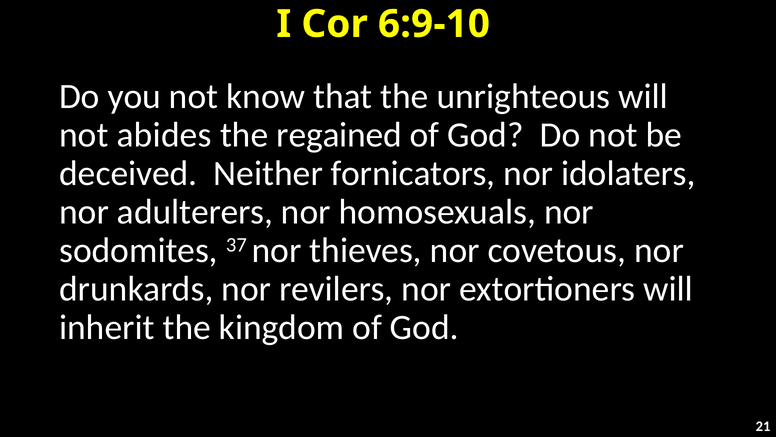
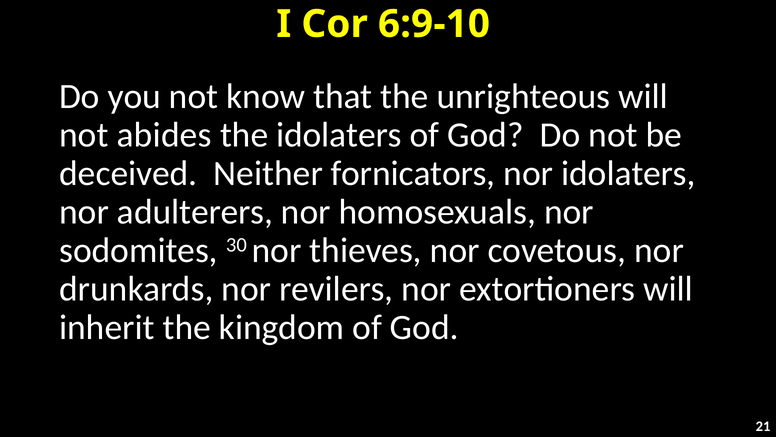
the regained: regained -> idolaters
37: 37 -> 30
